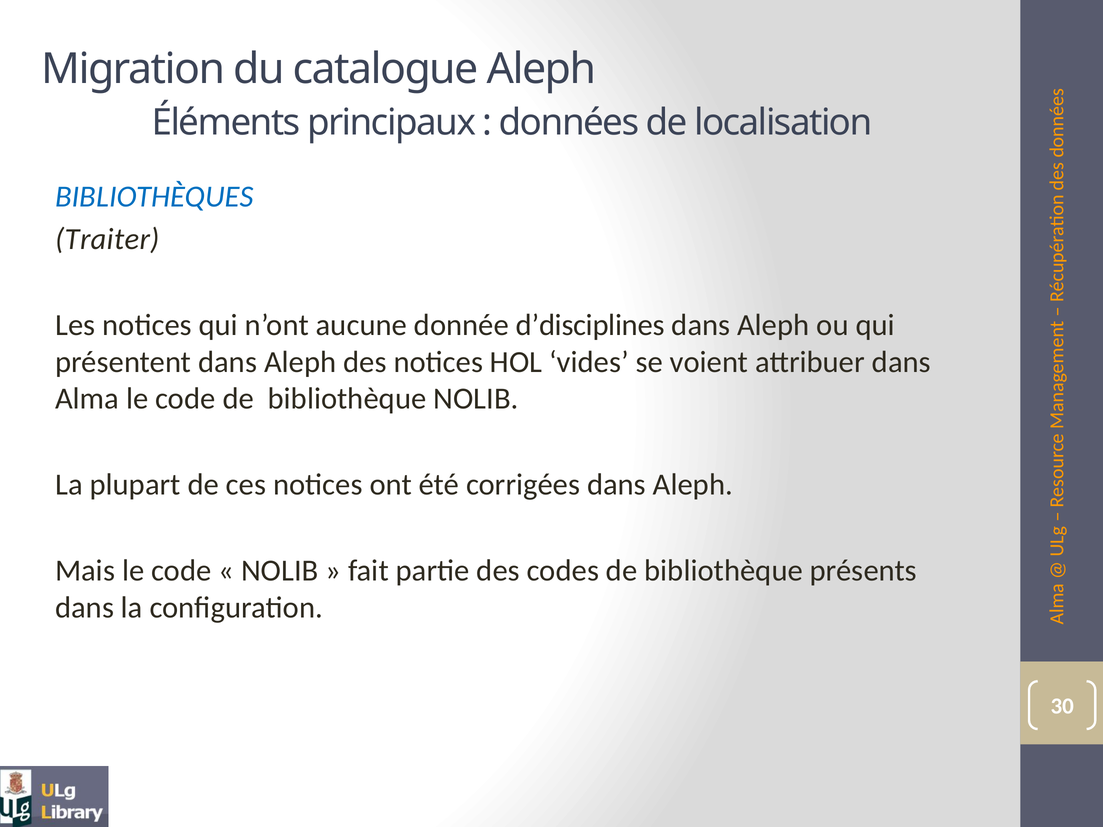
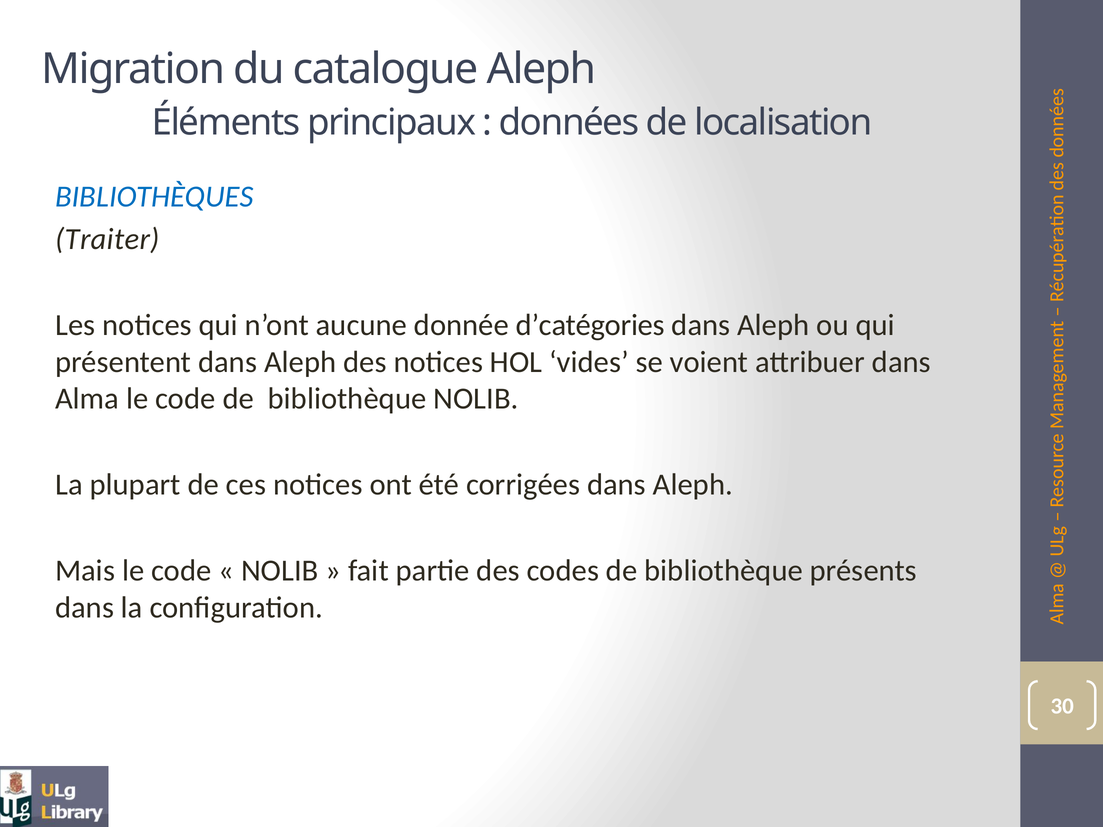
d’disciplines: d’disciplines -> d’catégories
